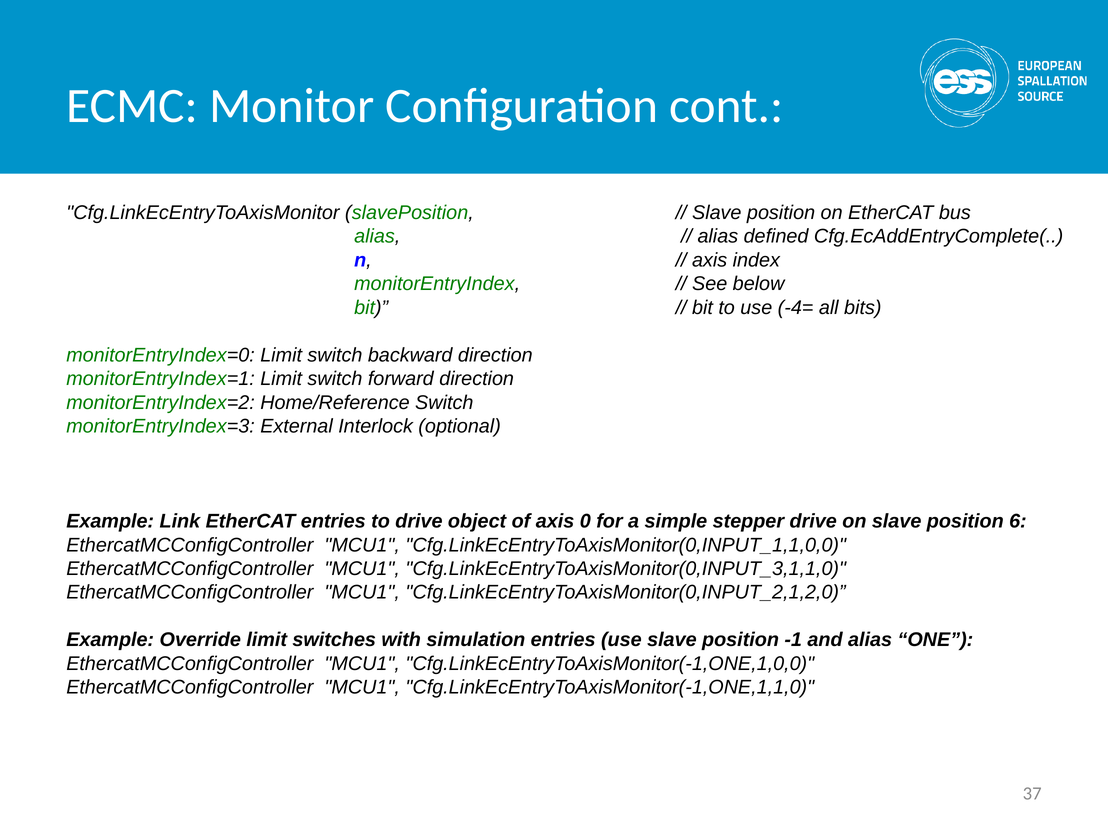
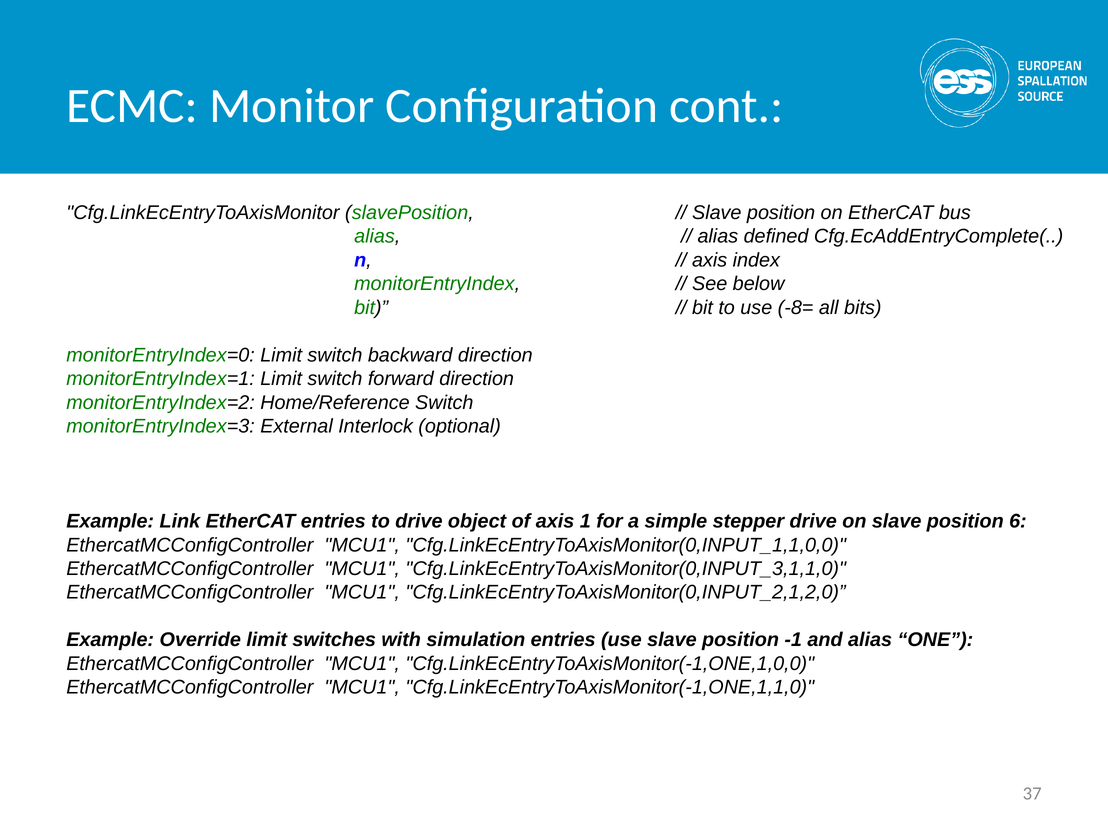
-4=: -4= -> -8=
0: 0 -> 1
